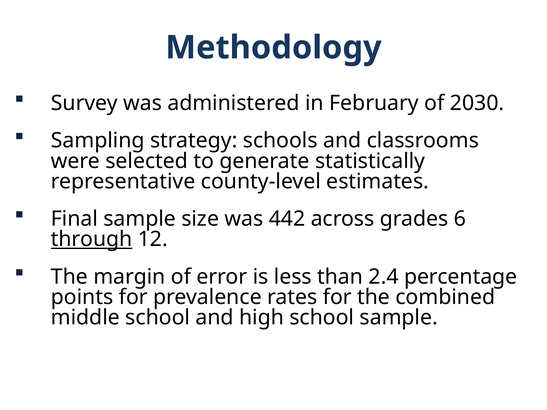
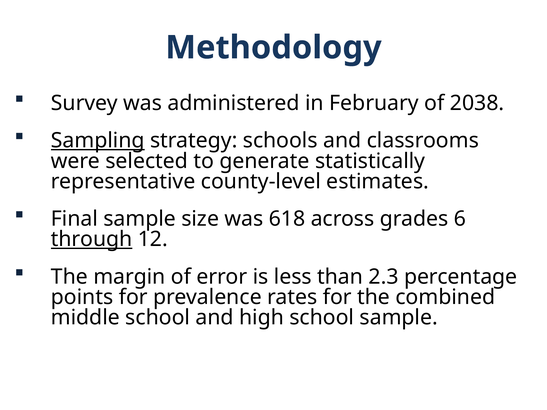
2030: 2030 -> 2038
Sampling underline: none -> present
442: 442 -> 618
2.4: 2.4 -> 2.3
